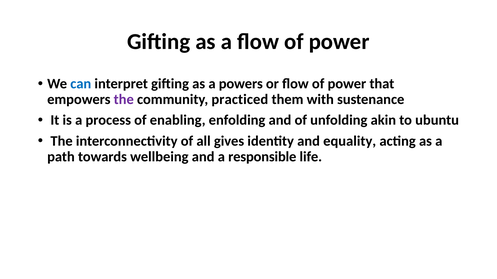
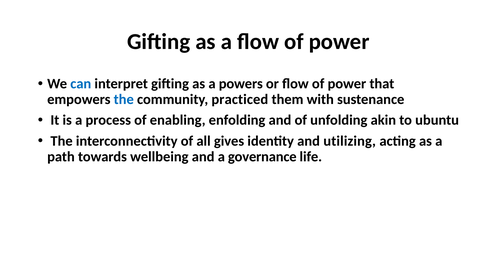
the at (124, 100) colour: purple -> blue
equality: equality -> utilizing
responsible: responsible -> governance
